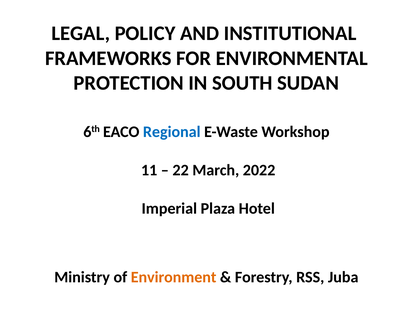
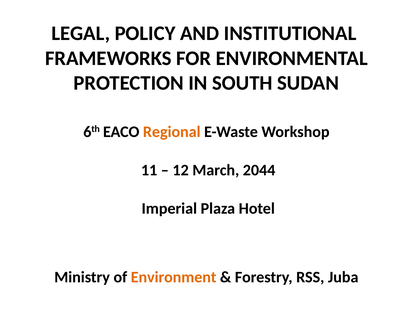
Regional colour: blue -> orange
22: 22 -> 12
2022: 2022 -> 2044
